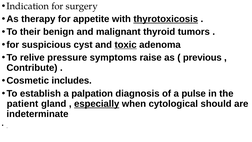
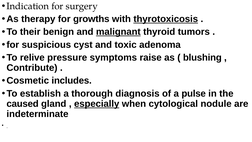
appetite: appetite -> growths
malignant underline: none -> present
toxic underline: present -> none
previous: previous -> blushing
palpation: palpation -> thorough
patient: patient -> caused
should: should -> nodule
